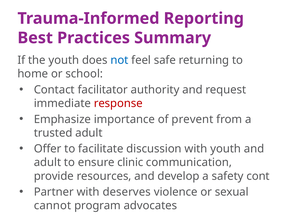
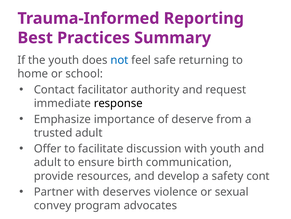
response colour: red -> black
prevent: prevent -> deserve
clinic: clinic -> birth
cannot: cannot -> convey
